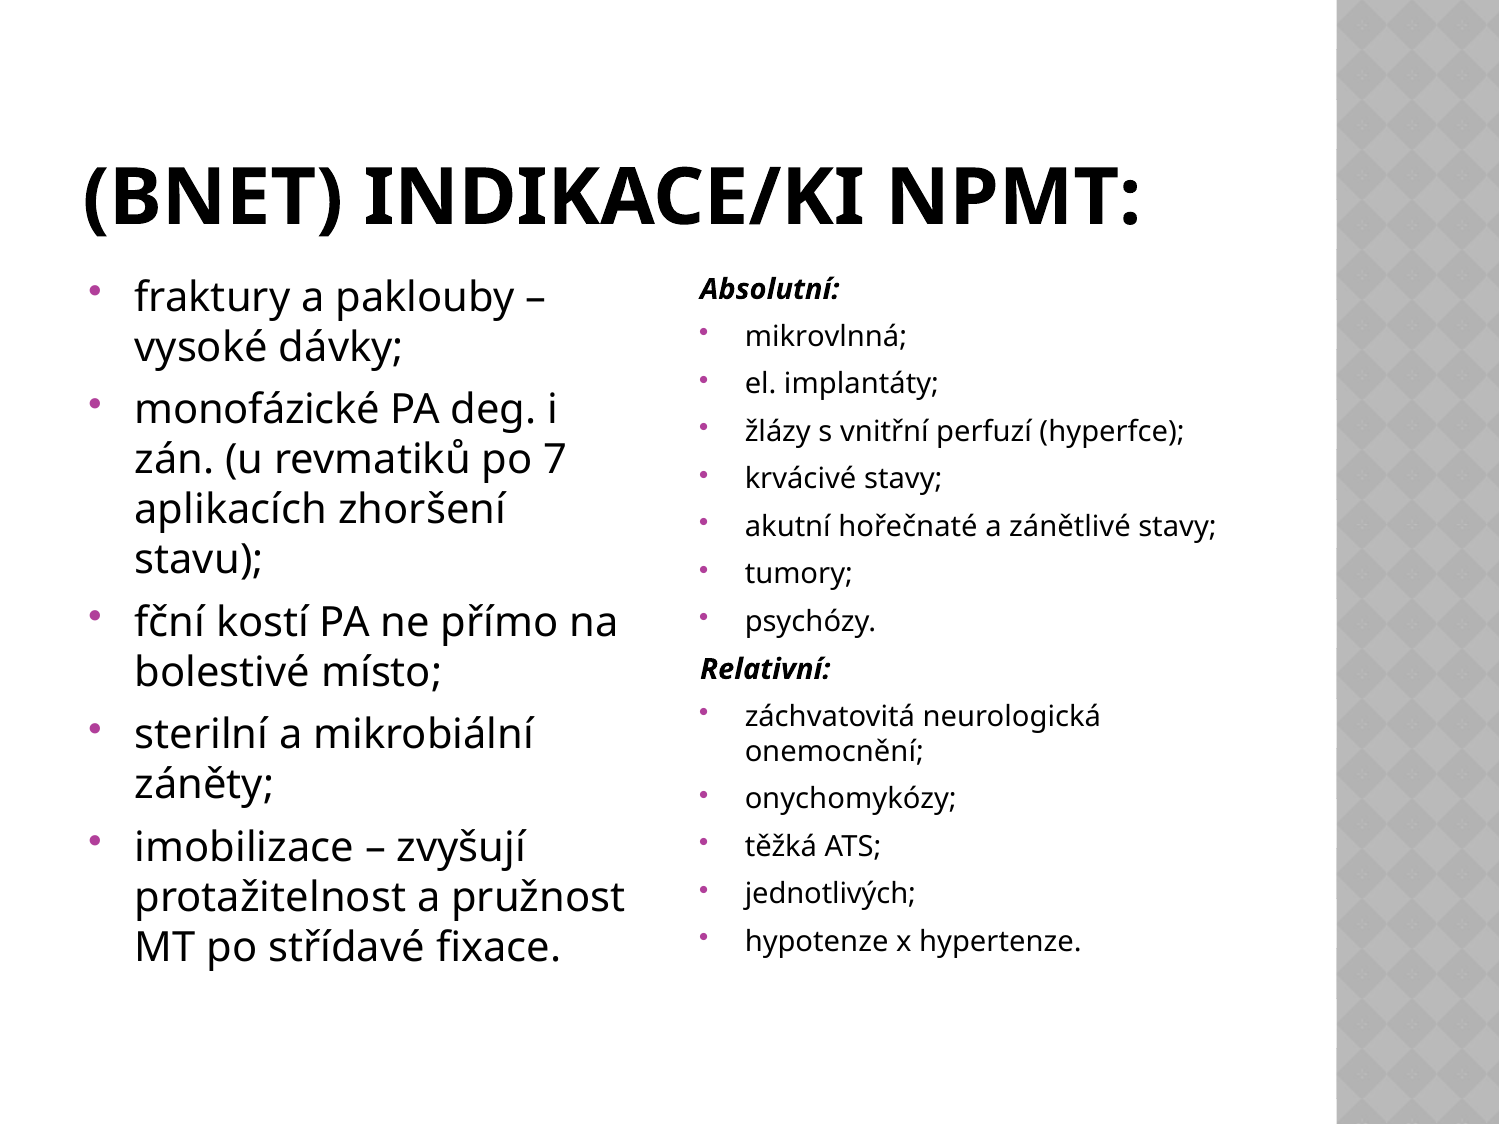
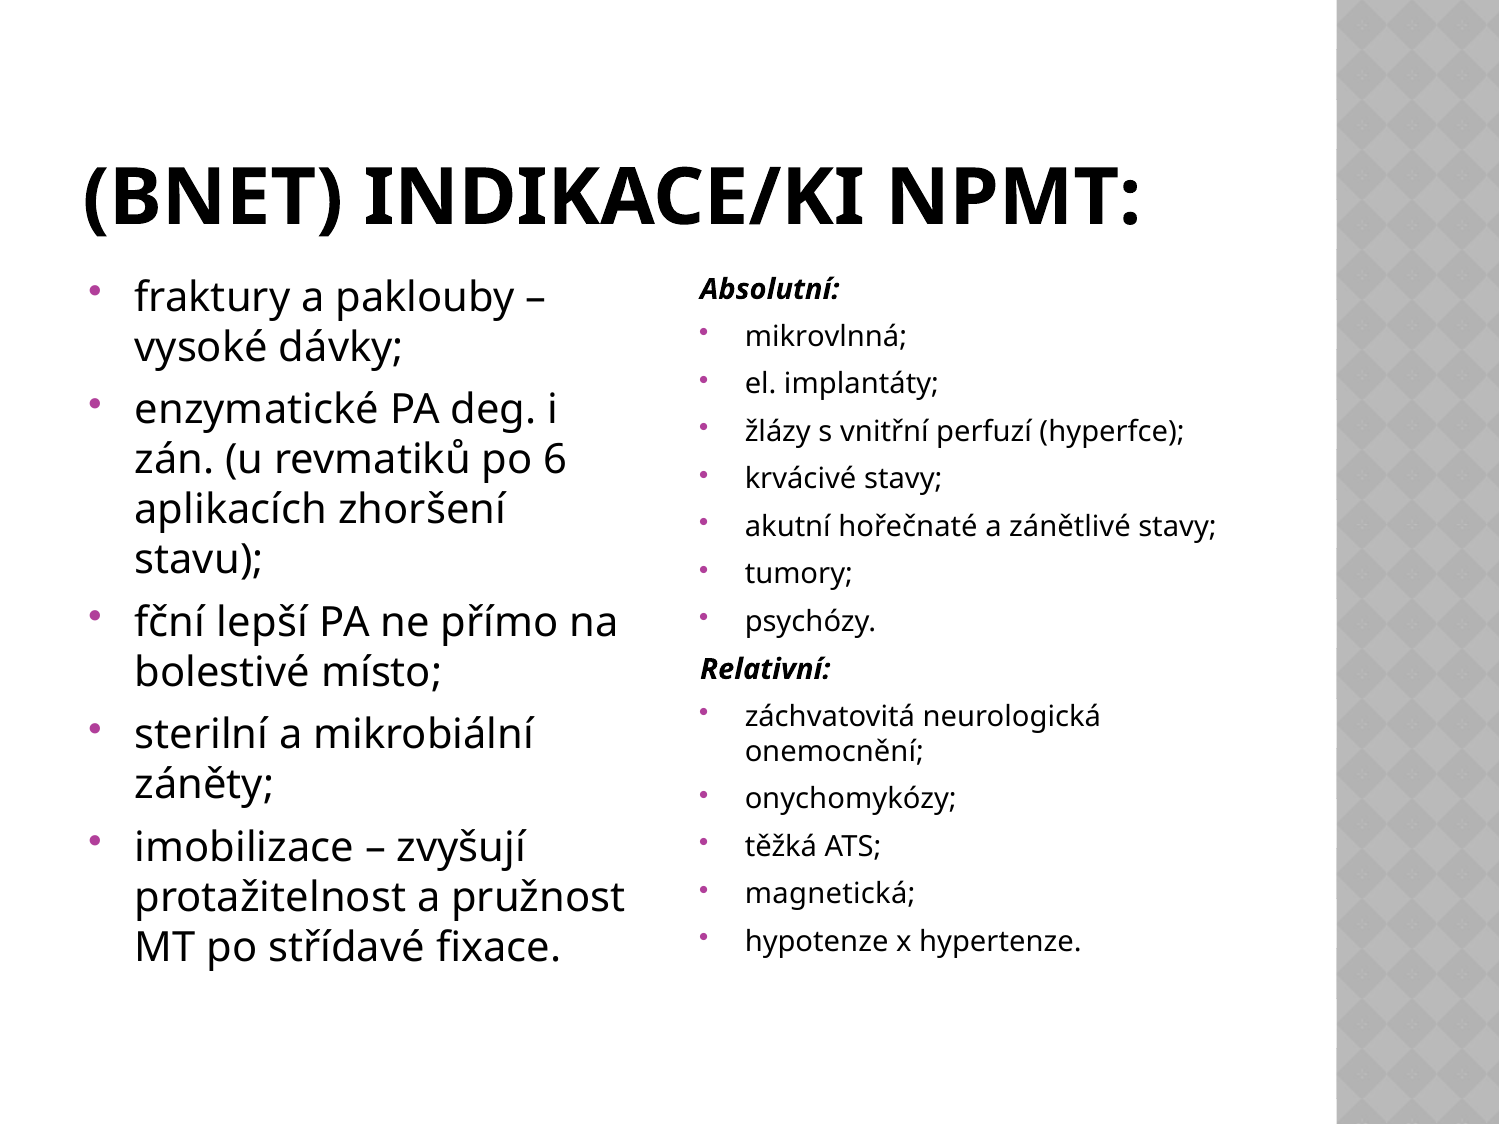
monofázické: monofázické -> enzymatické
7: 7 -> 6
kostí: kostí -> lepší
jednotlivých: jednotlivých -> magnetická
